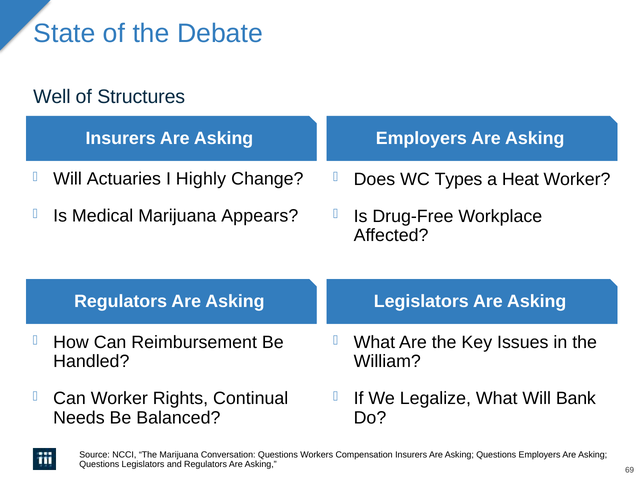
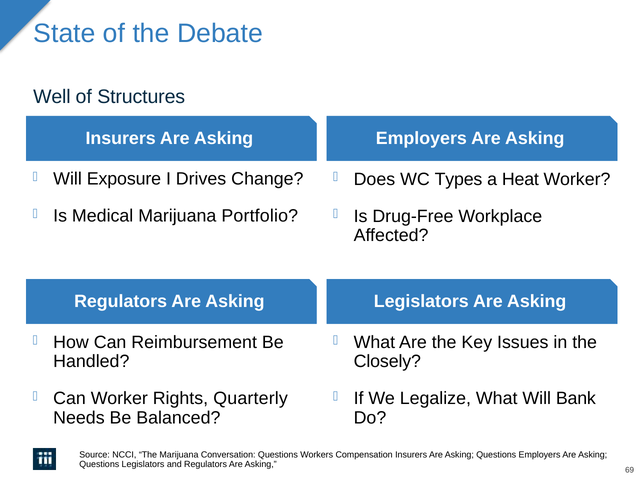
Actuaries: Actuaries -> Exposure
Highly: Highly -> Drives
Appears: Appears -> Portfolio
William: William -> Closely
Continual: Continual -> Quarterly
